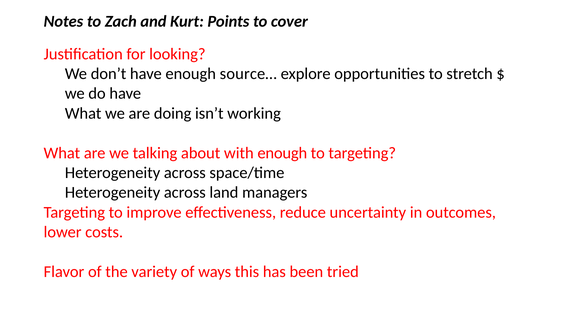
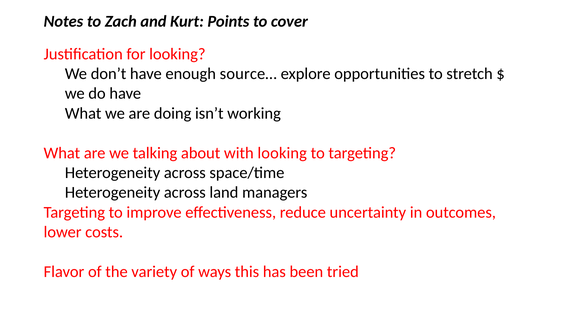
with enough: enough -> looking
